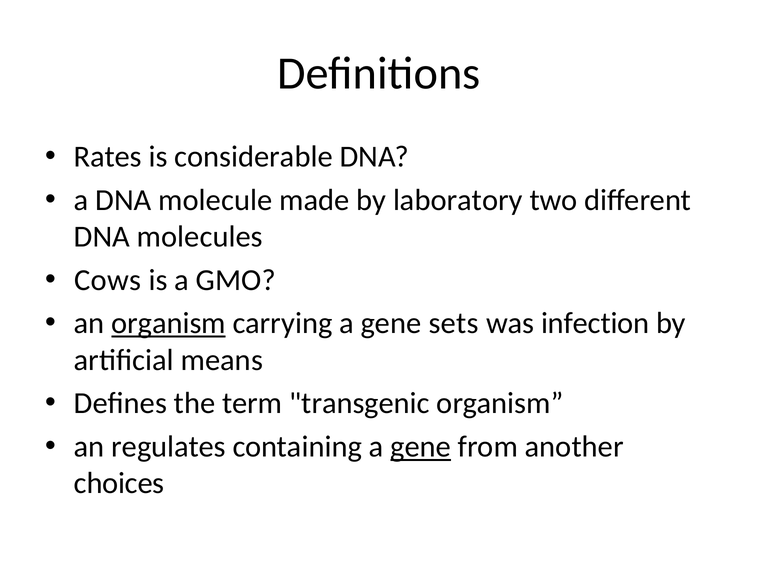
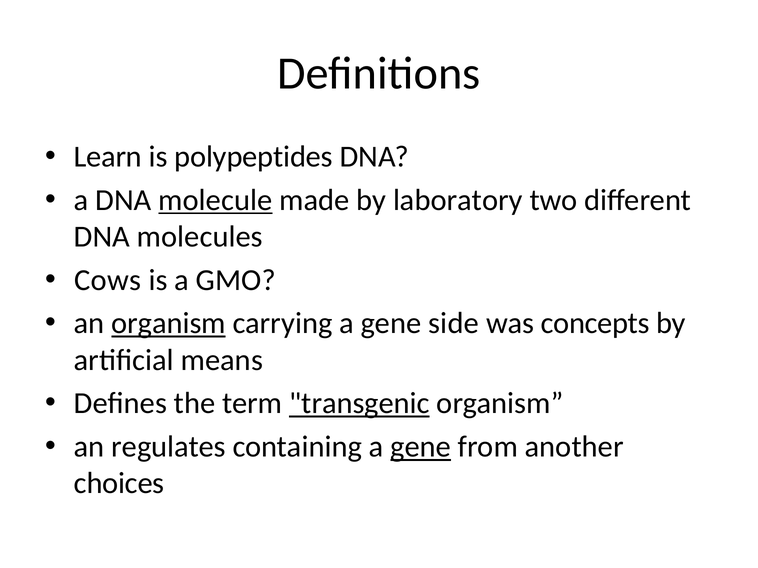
Rates: Rates -> Learn
considerable: considerable -> polypeptides
molecule underline: none -> present
sets: sets -> side
infection: infection -> concepts
transgenic underline: none -> present
